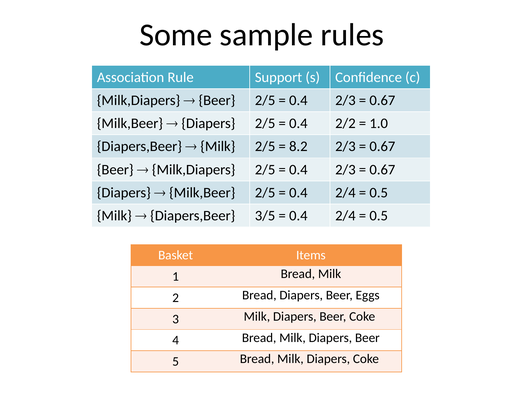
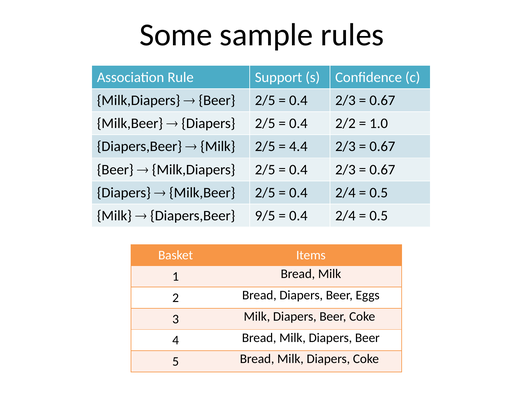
8.2: 8.2 -> 4.4
3/5: 3/5 -> 9/5
